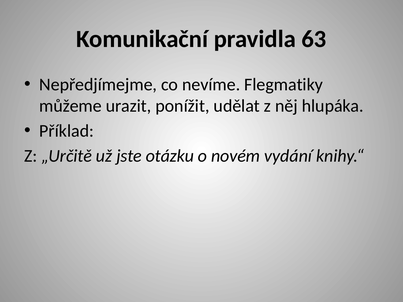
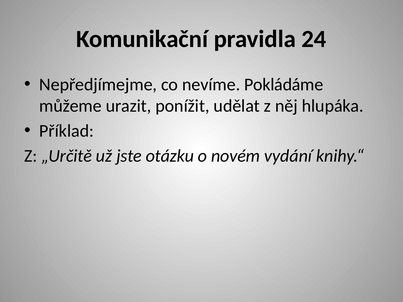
63: 63 -> 24
Flegmatiky: Flegmatiky -> Pokládáme
